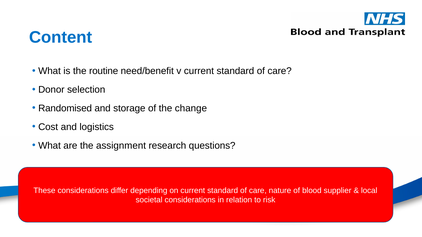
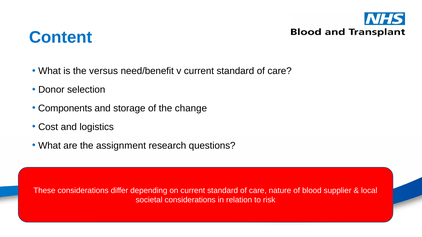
routine: routine -> versus
Randomised: Randomised -> Components
